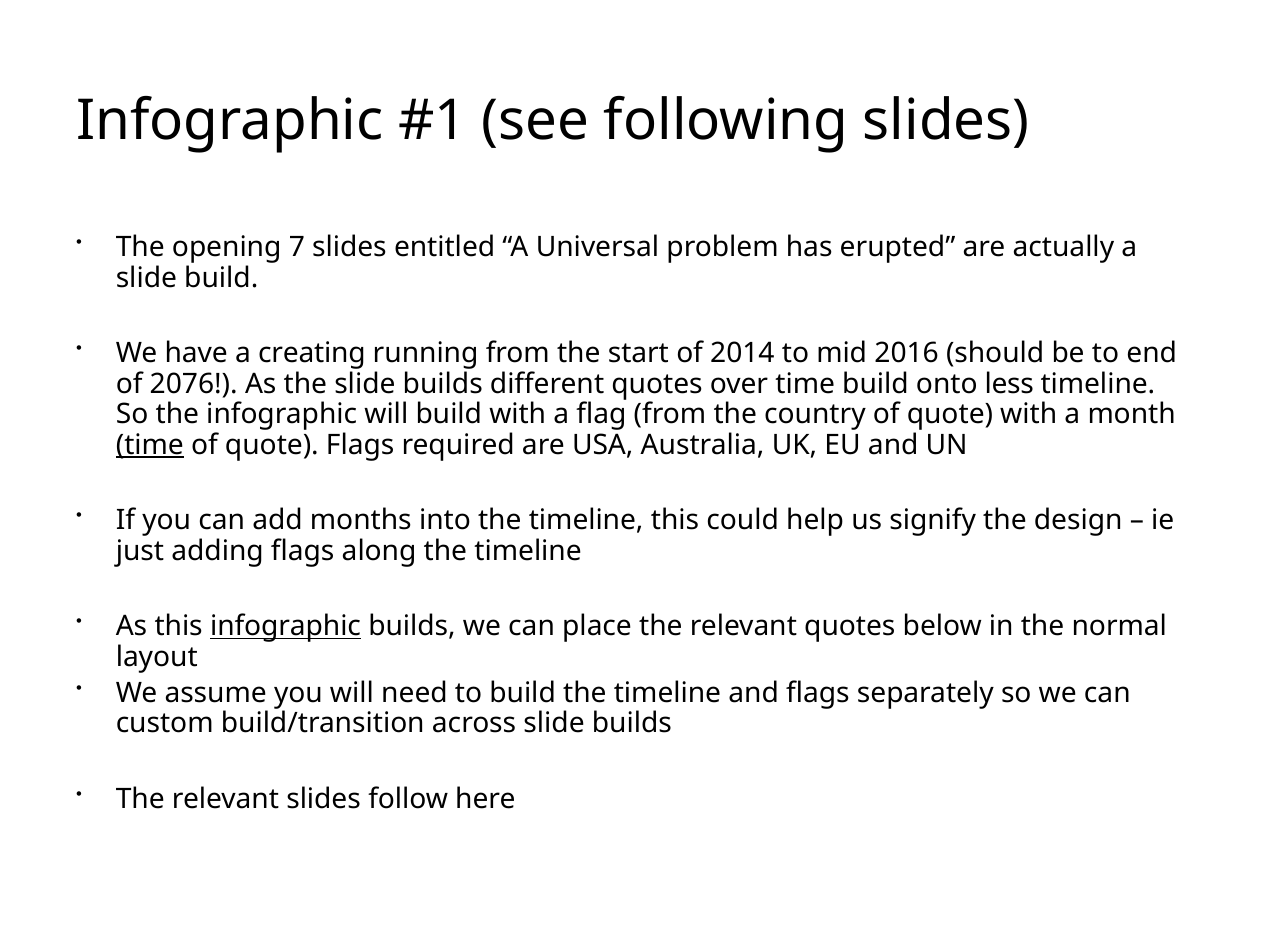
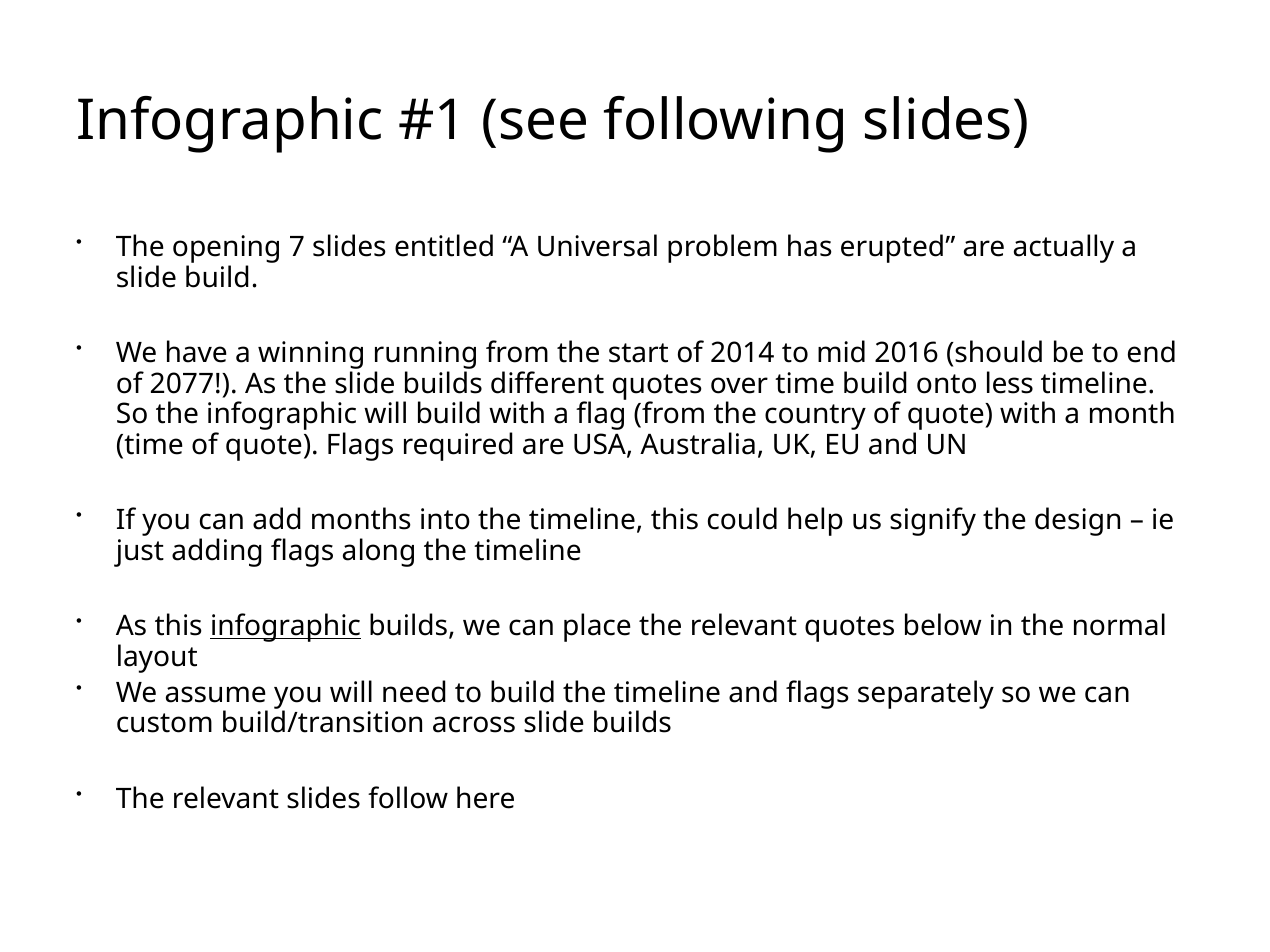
creating: creating -> winning
2076: 2076 -> 2077
time at (150, 445) underline: present -> none
